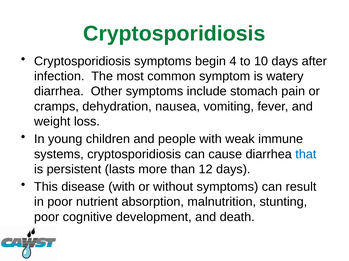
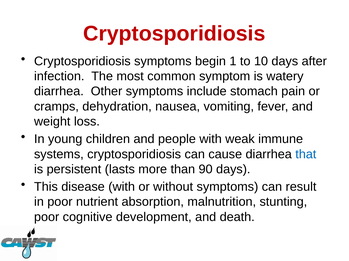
Cryptosporidiosis at (174, 34) colour: green -> red
4: 4 -> 1
12: 12 -> 90
